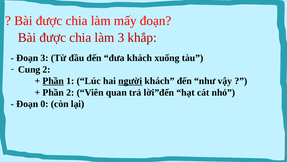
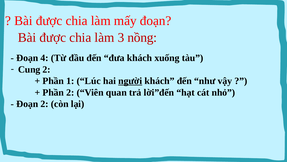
khắp: khắp -> nồng
Đoạn 3: 3 -> 4
Phần at (53, 81) underline: present -> none
Đoạn 0: 0 -> 2
